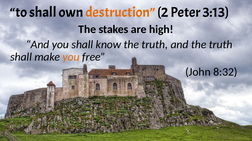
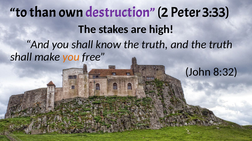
to shall: shall -> than
destruction colour: orange -> purple
3:13: 3:13 -> 3:33
